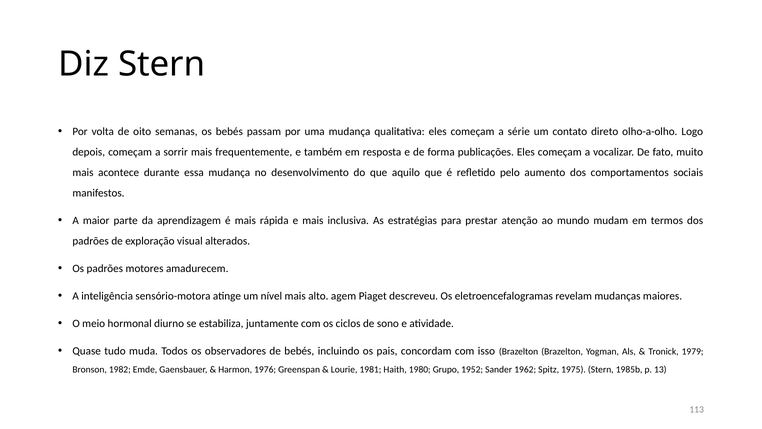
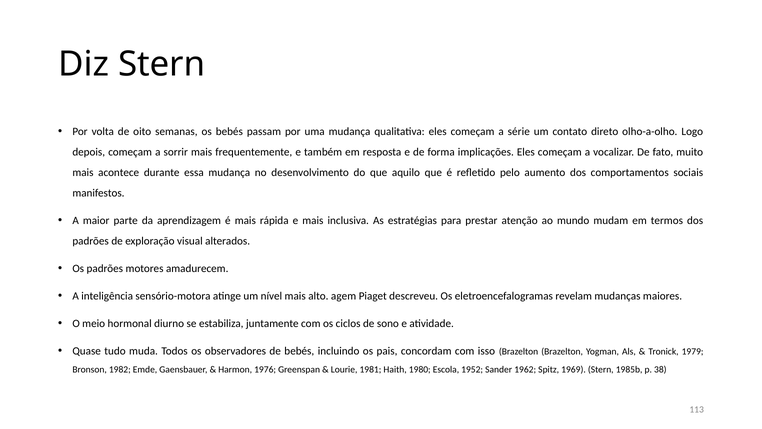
publicações: publicações -> implicações
Grupo: Grupo -> Escola
1975: 1975 -> 1969
13: 13 -> 38
